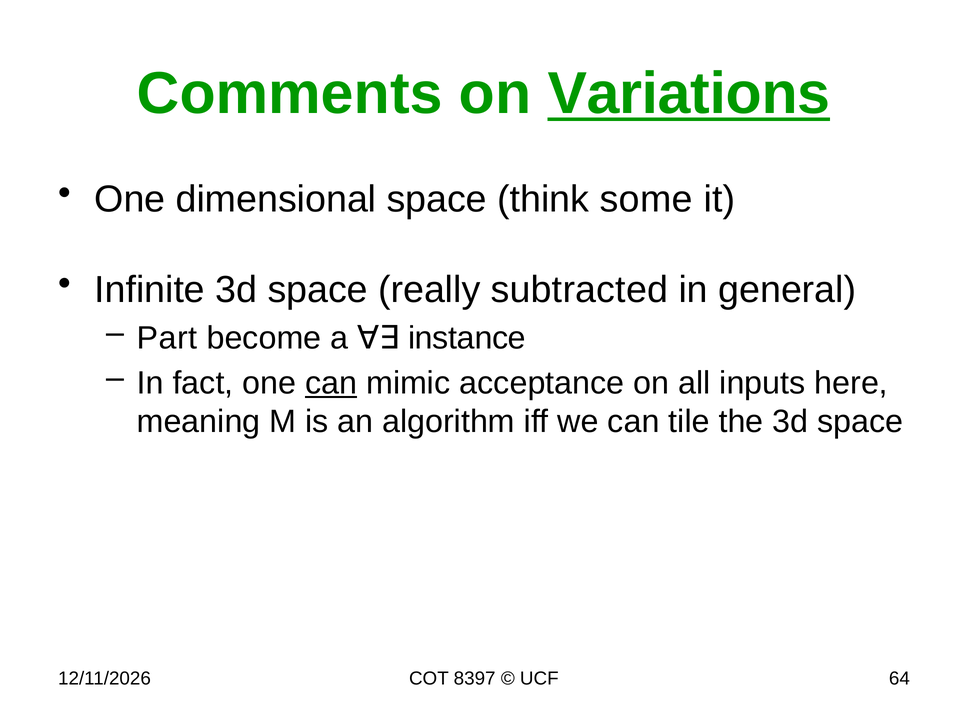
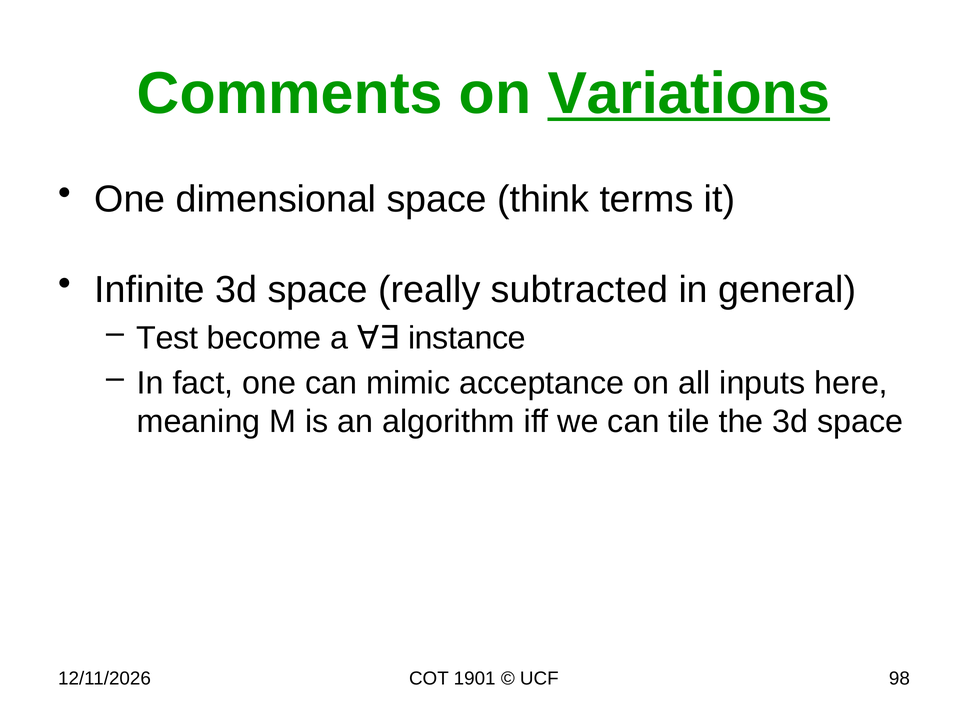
some: some -> terms
Part: Part -> Test
can at (331, 383) underline: present -> none
8397: 8397 -> 1901
64: 64 -> 98
